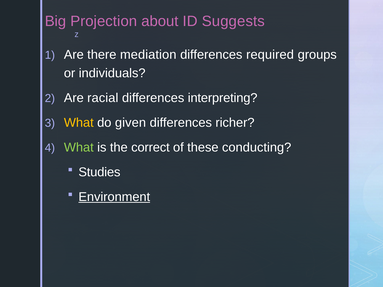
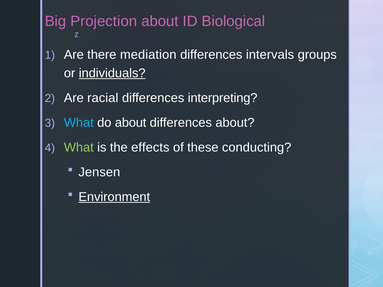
Suggests: Suggests -> Biological
required: required -> intervals
individuals underline: none -> present
What at (79, 123) colour: yellow -> light blue
do given: given -> about
differences richer: richer -> about
correct: correct -> effects
Studies: Studies -> Jensen
